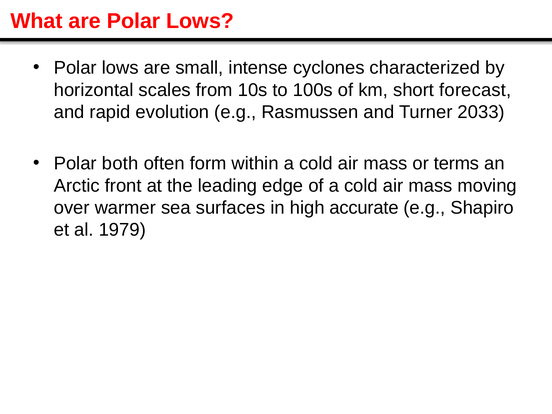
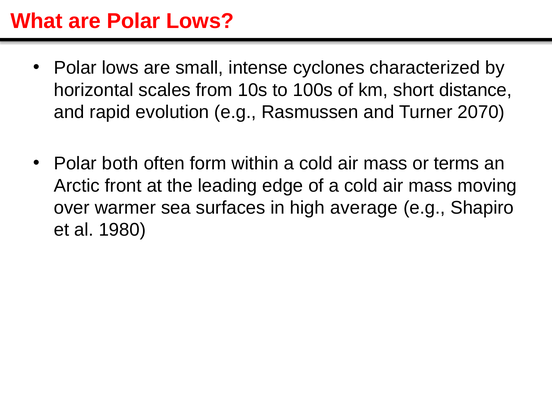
forecast: forecast -> distance
2033: 2033 -> 2070
accurate: accurate -> average
1979: 1979 -> 1980
